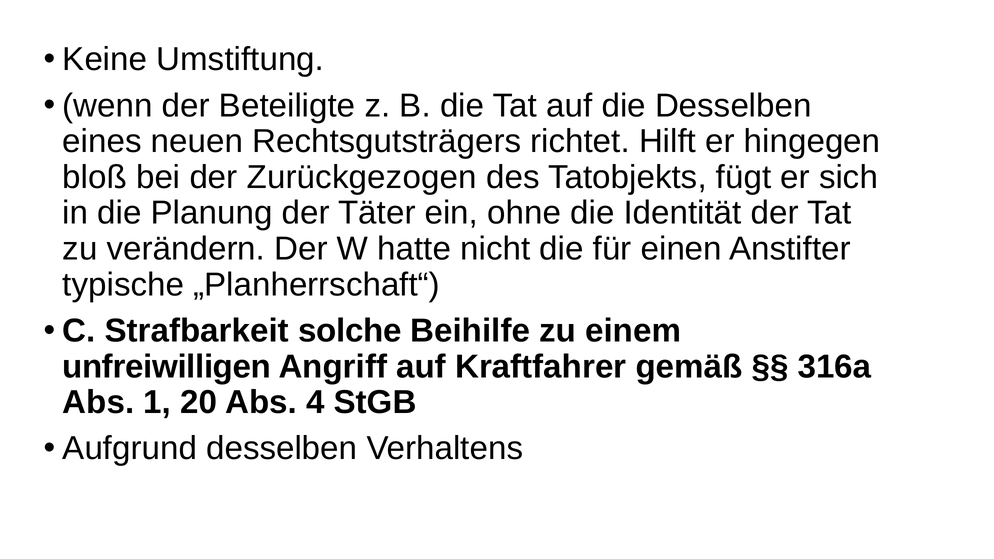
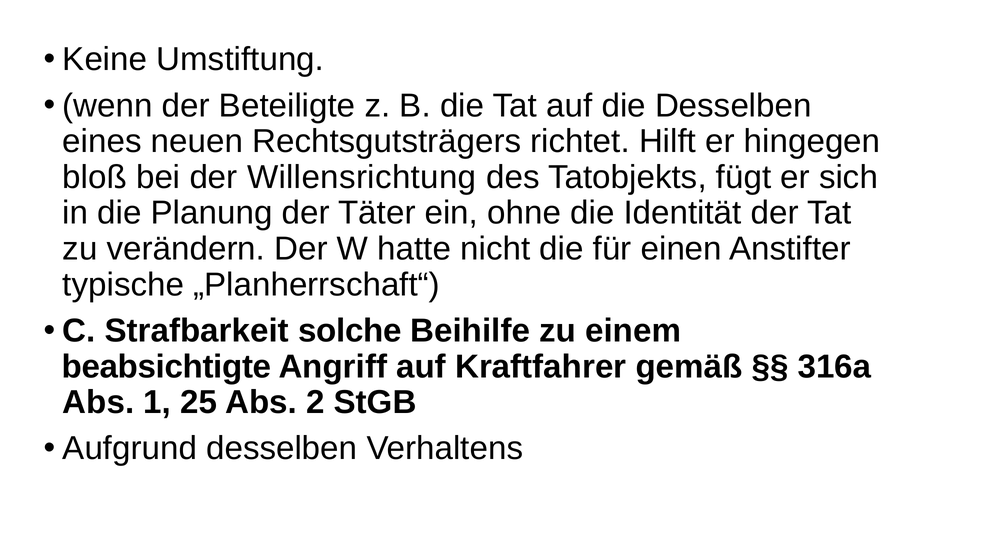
Zurückgezogen: Zurückgezogen -> Willensrichtung
unfreiwilligen: unfreiwilligen -> beabsichtigte
20: 20 -> 25
4: 4 -> 2
